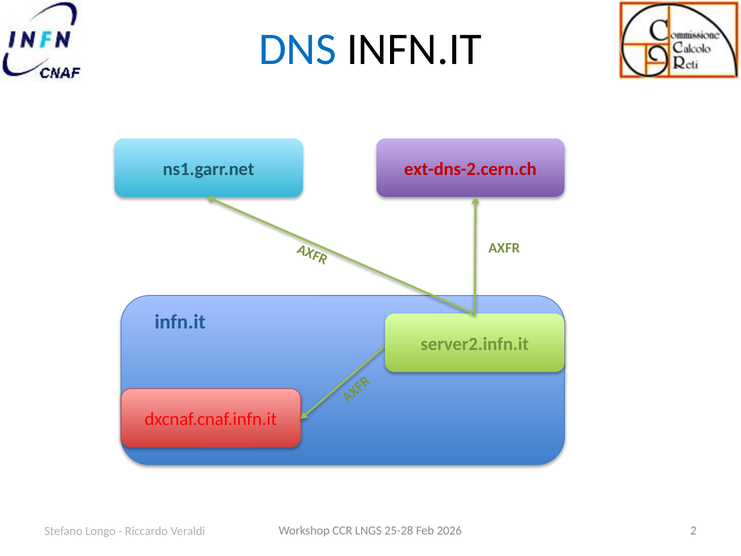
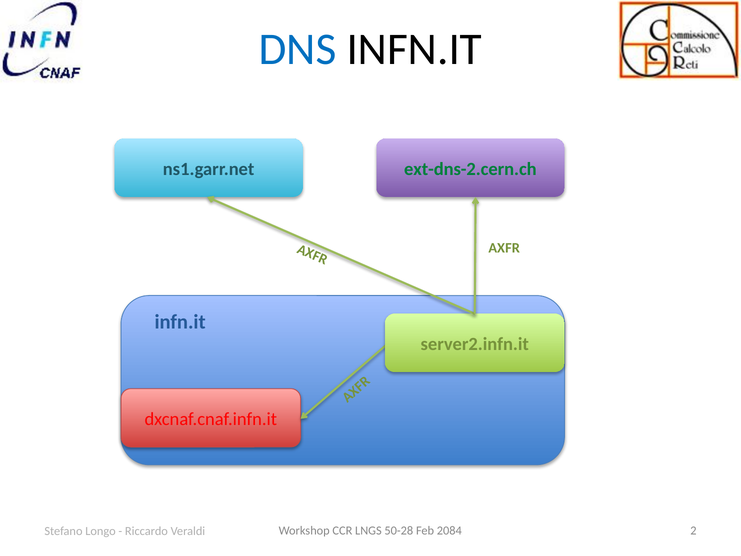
ext-dns-2.cern.ch colour: red -> green
25-28: 25-28 -> 50-28
2026: 2026 -> 2084
